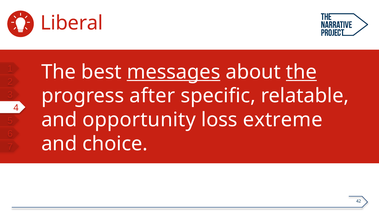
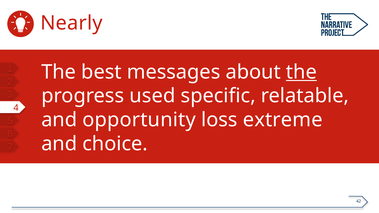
Liberal: Liberal -> Nearly
messages underline: present -> none
after: after -> used
